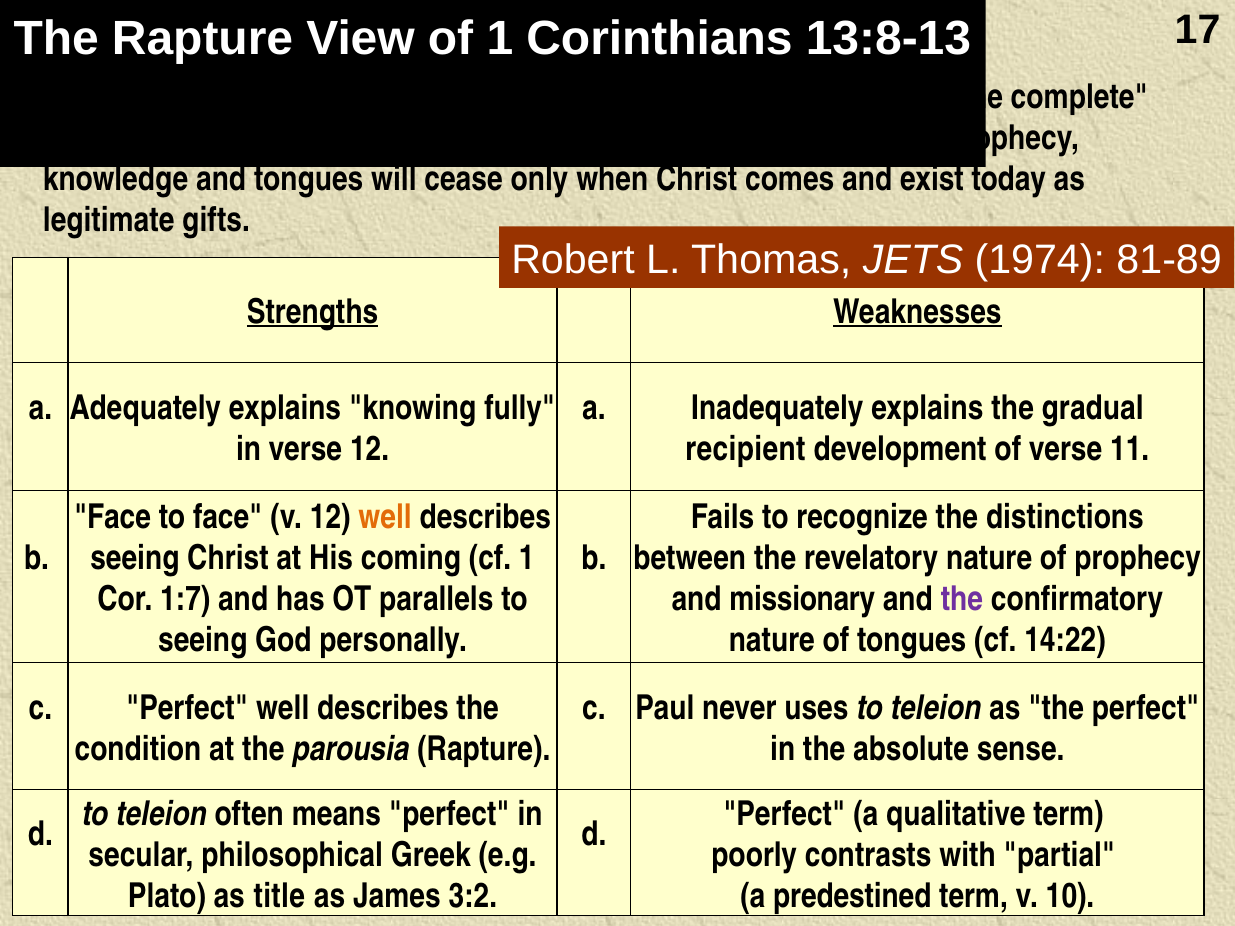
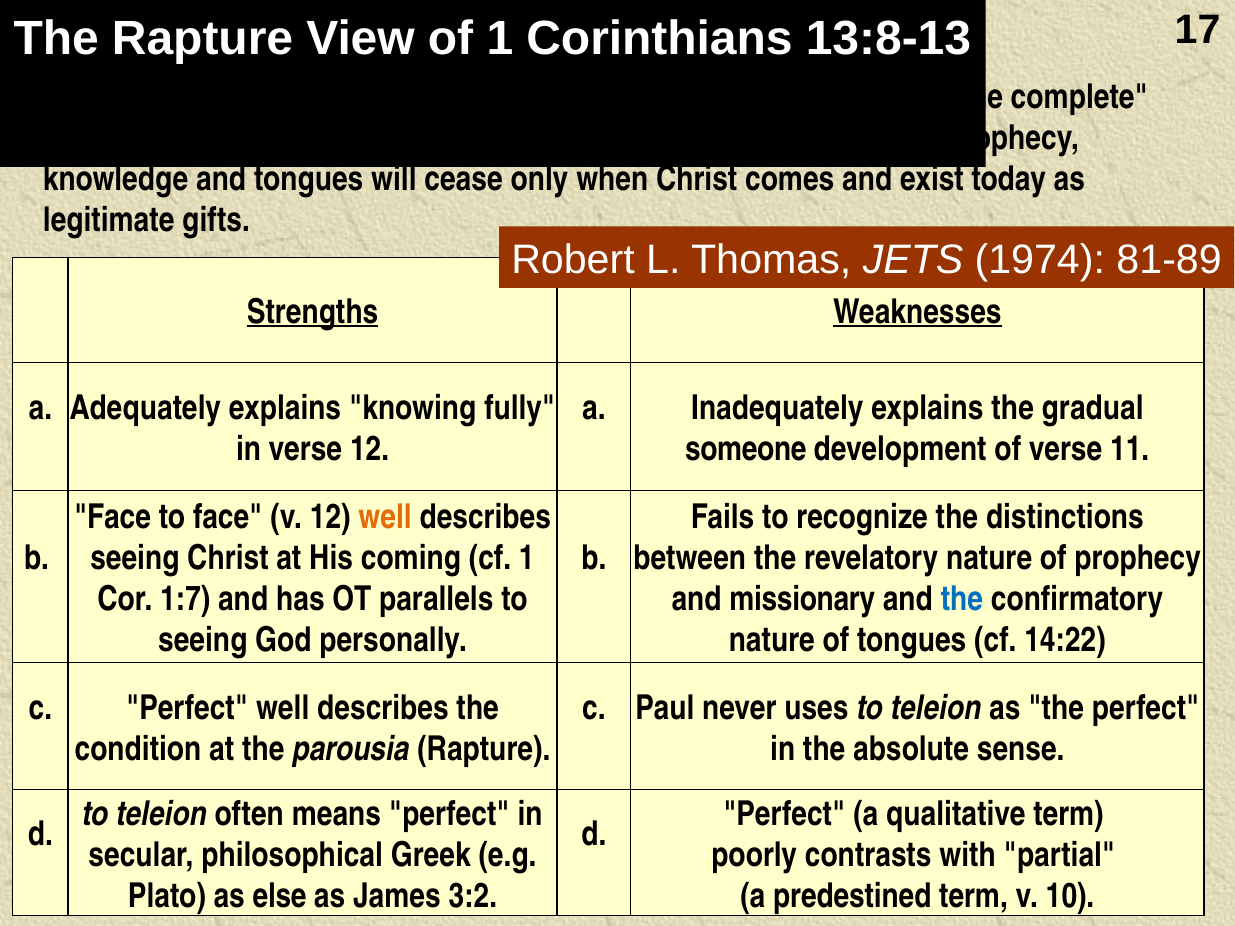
recipient: recipient -> someone
the at (962, 600) colour: purple -> blue
title: title -> else
